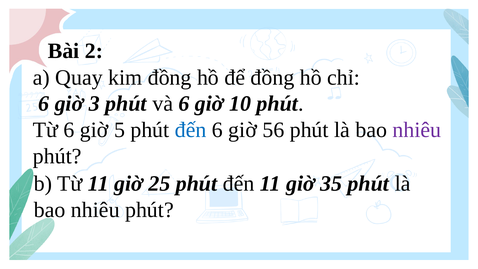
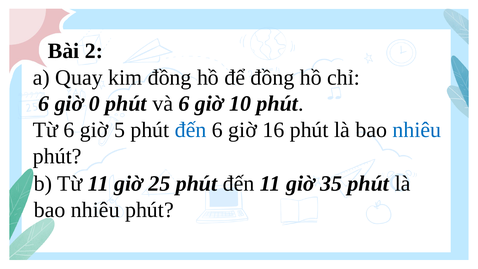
3: 3 -> 0
56: 56 -> 16
nhiêu at (417, 130) colour: purple -> blue
